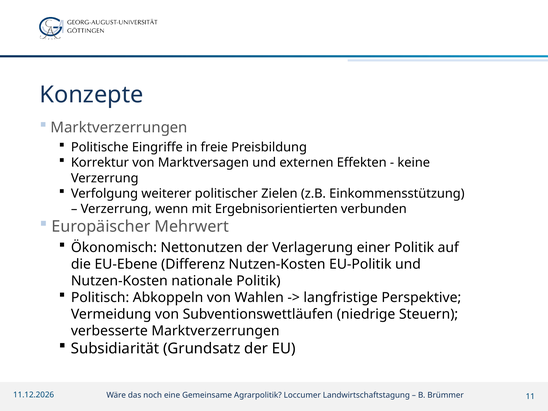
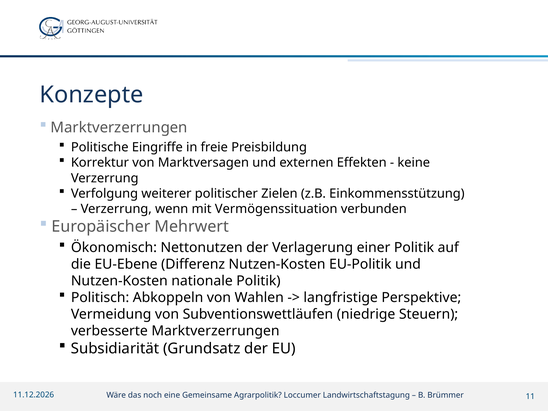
Ergebnisorientierten: Ergebnisorientierten -> Vermögenssituation
